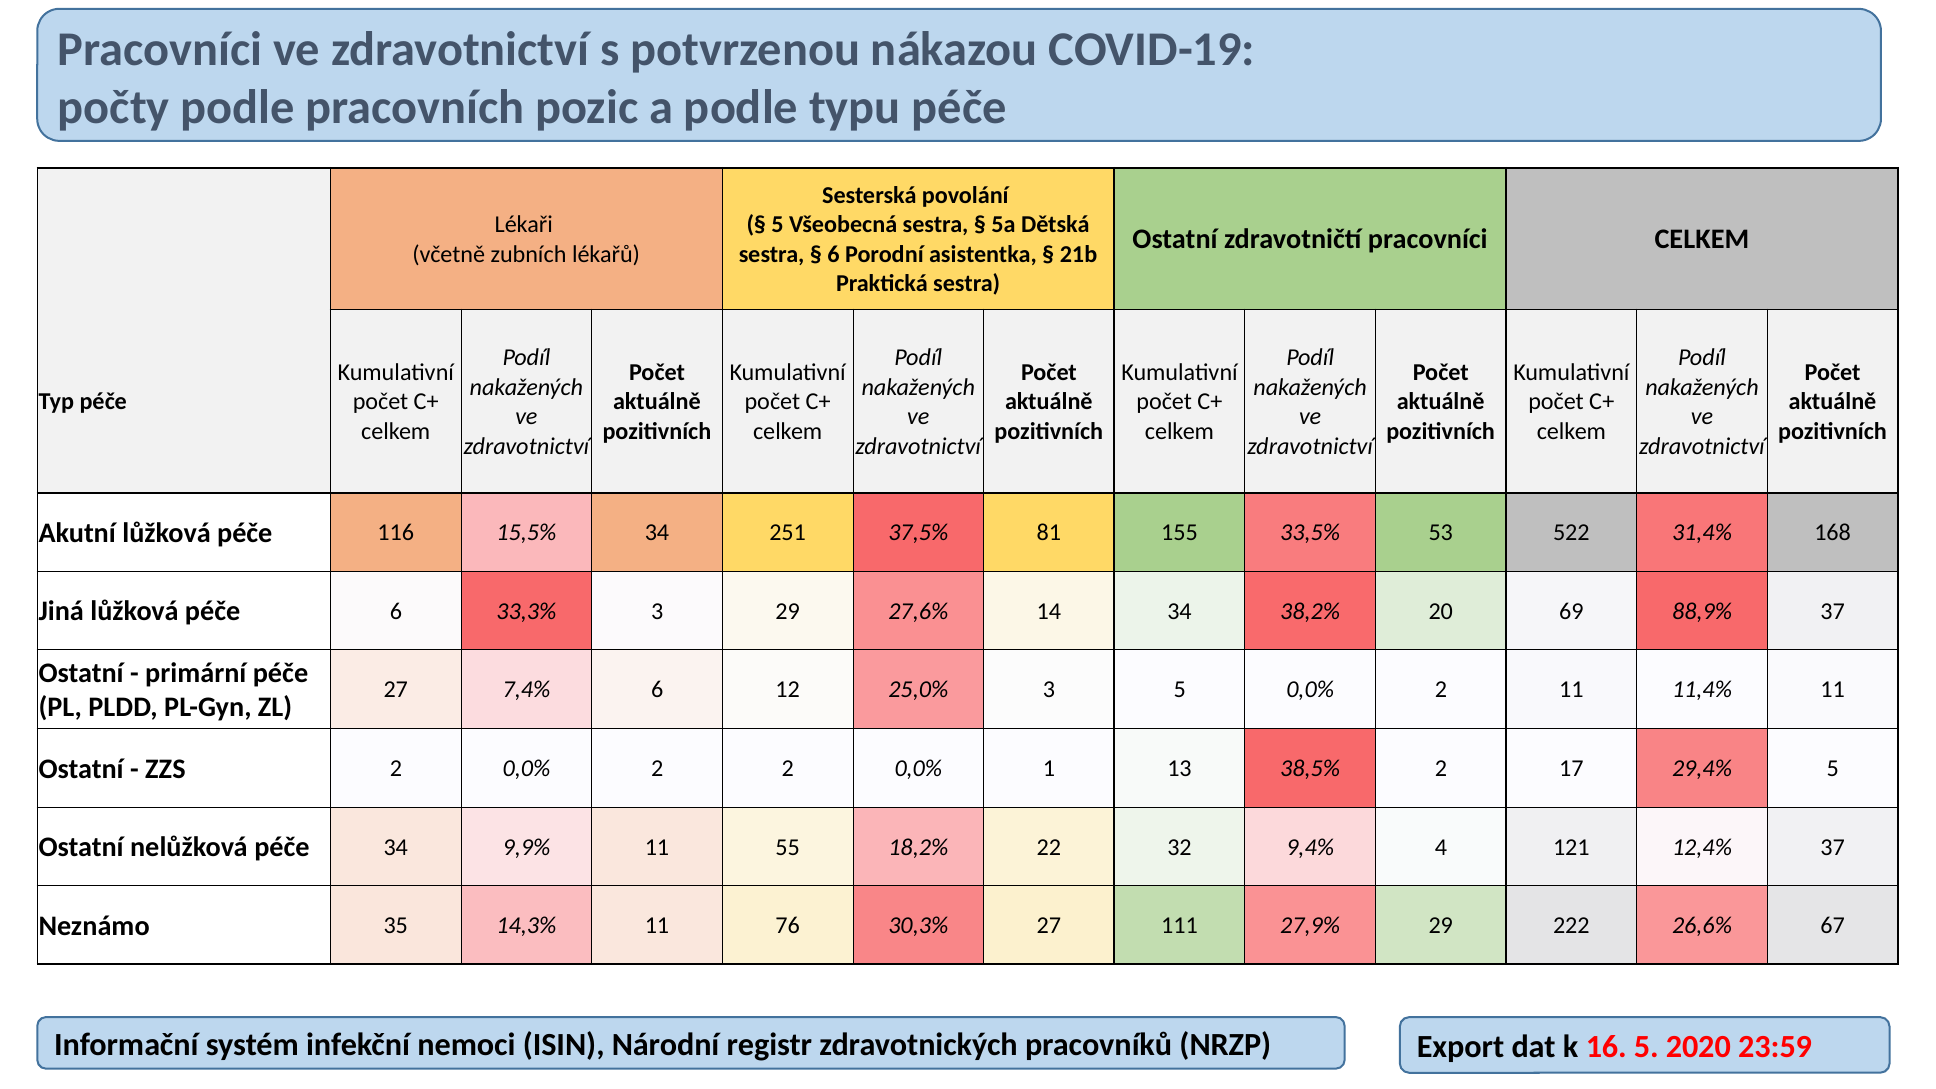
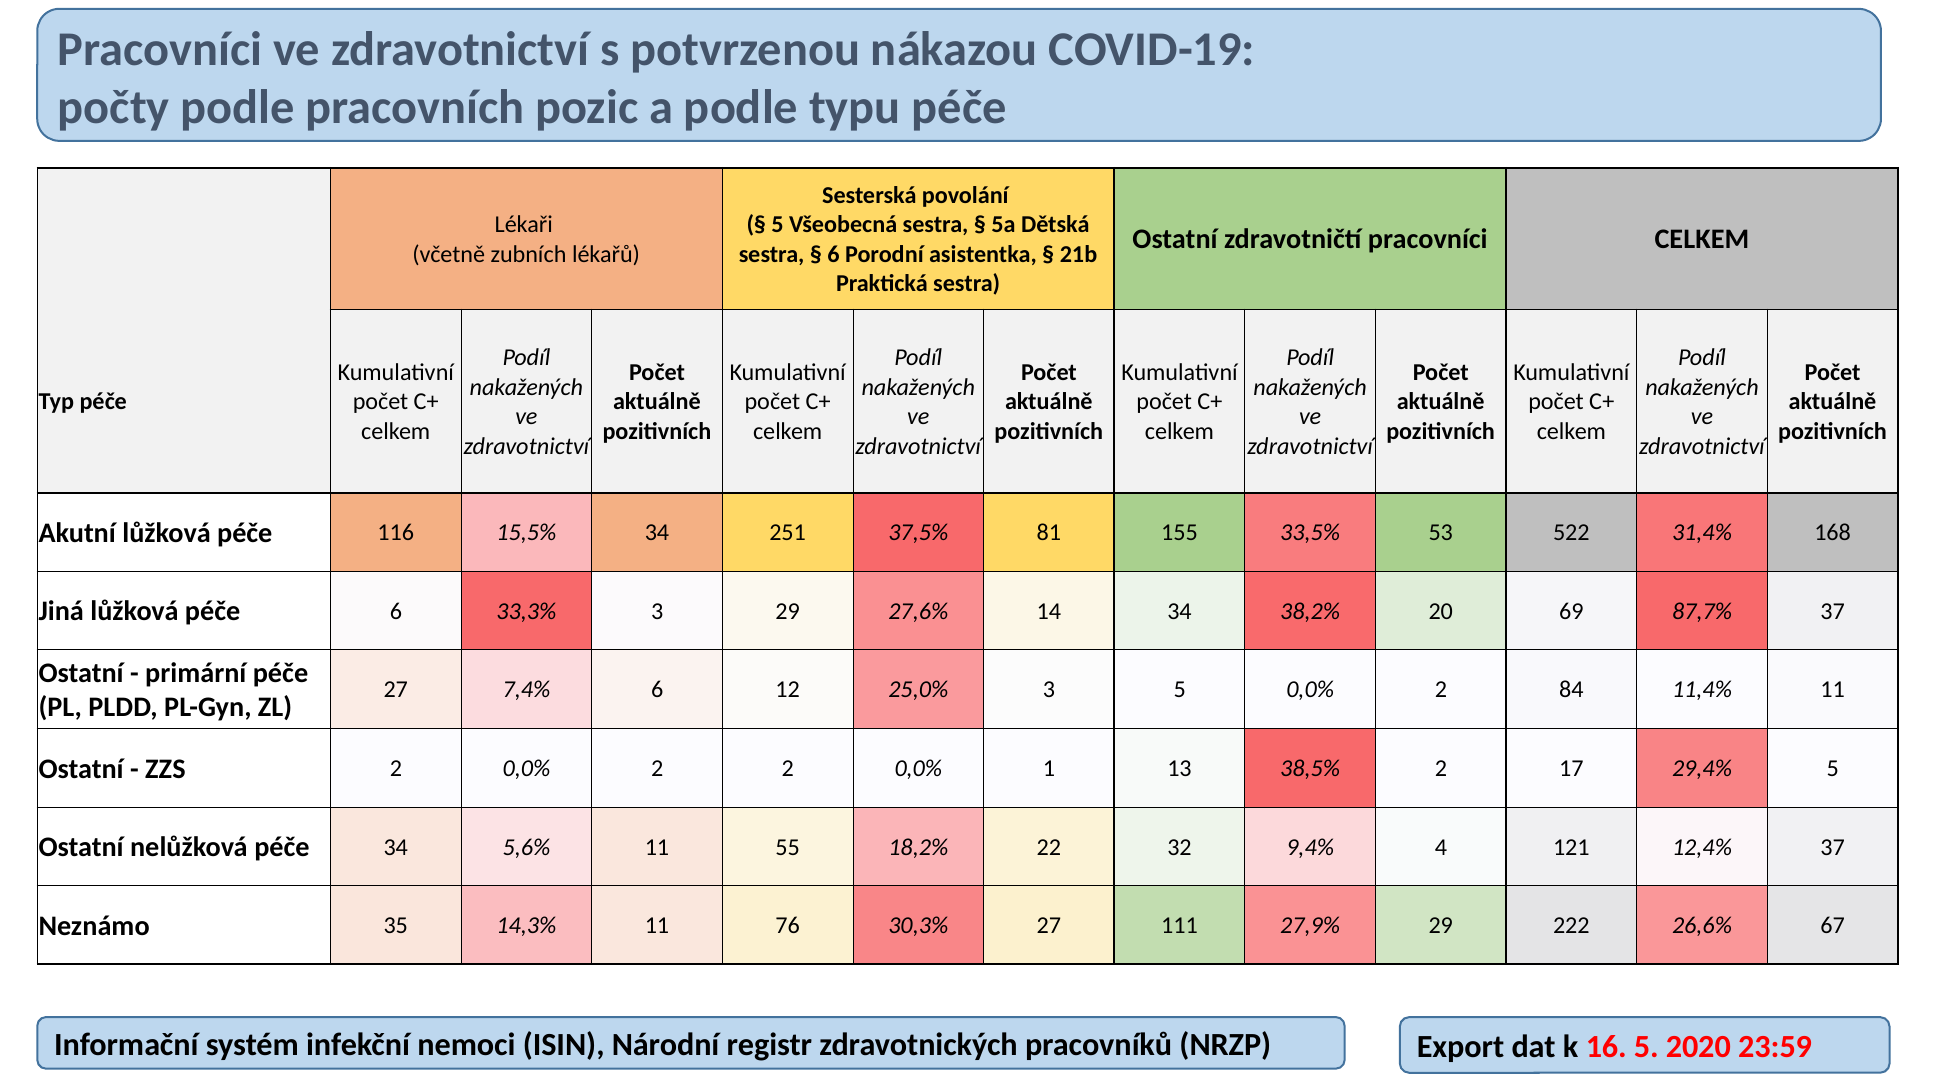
88,9%: 88,9% -> 87,7%
2 11: 11 -> 84
9,9%: 9,9% -> 5,6%
